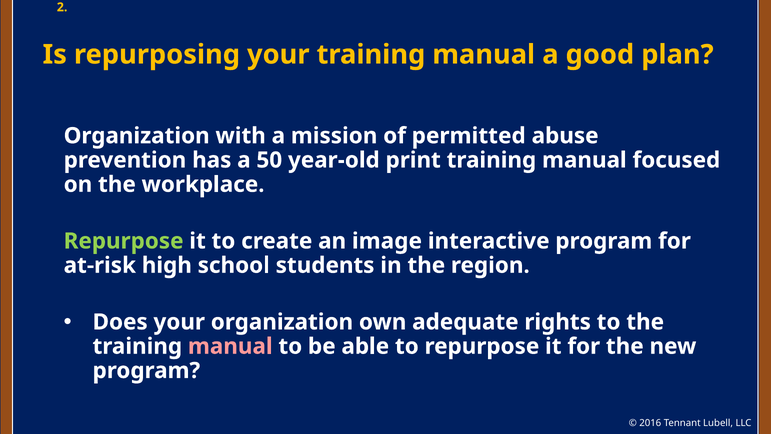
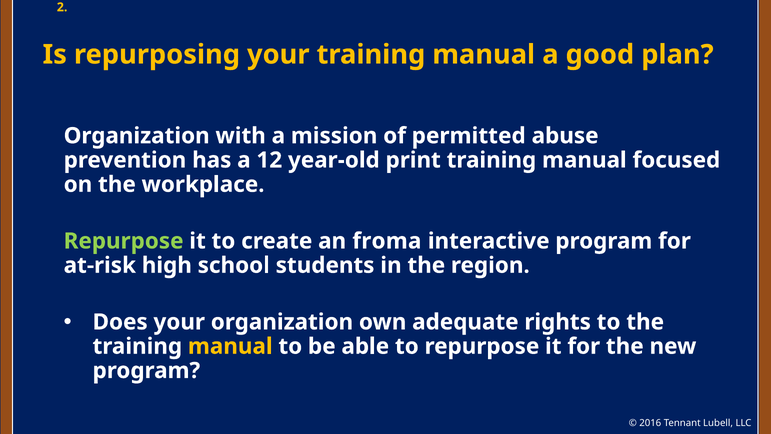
50: 50 -> 12
image: image -> froma
manual at (230, 346) colour: pink -> yellow
